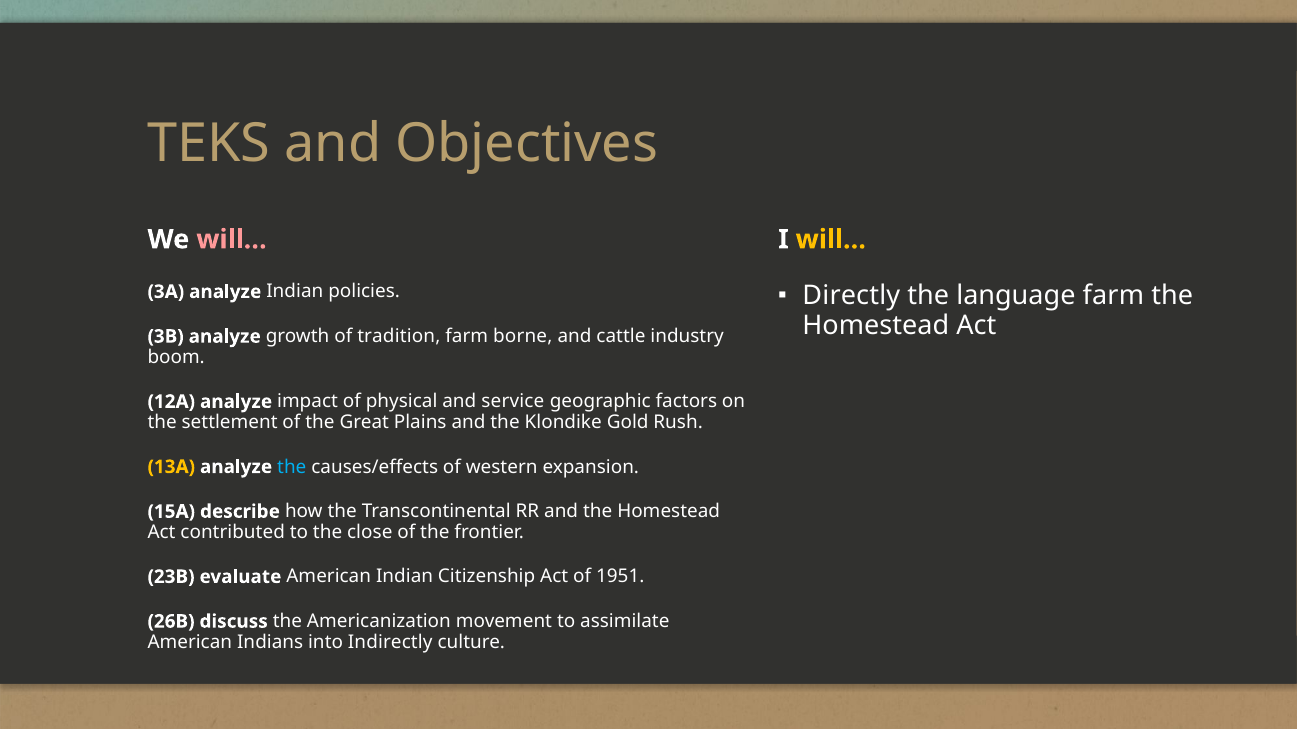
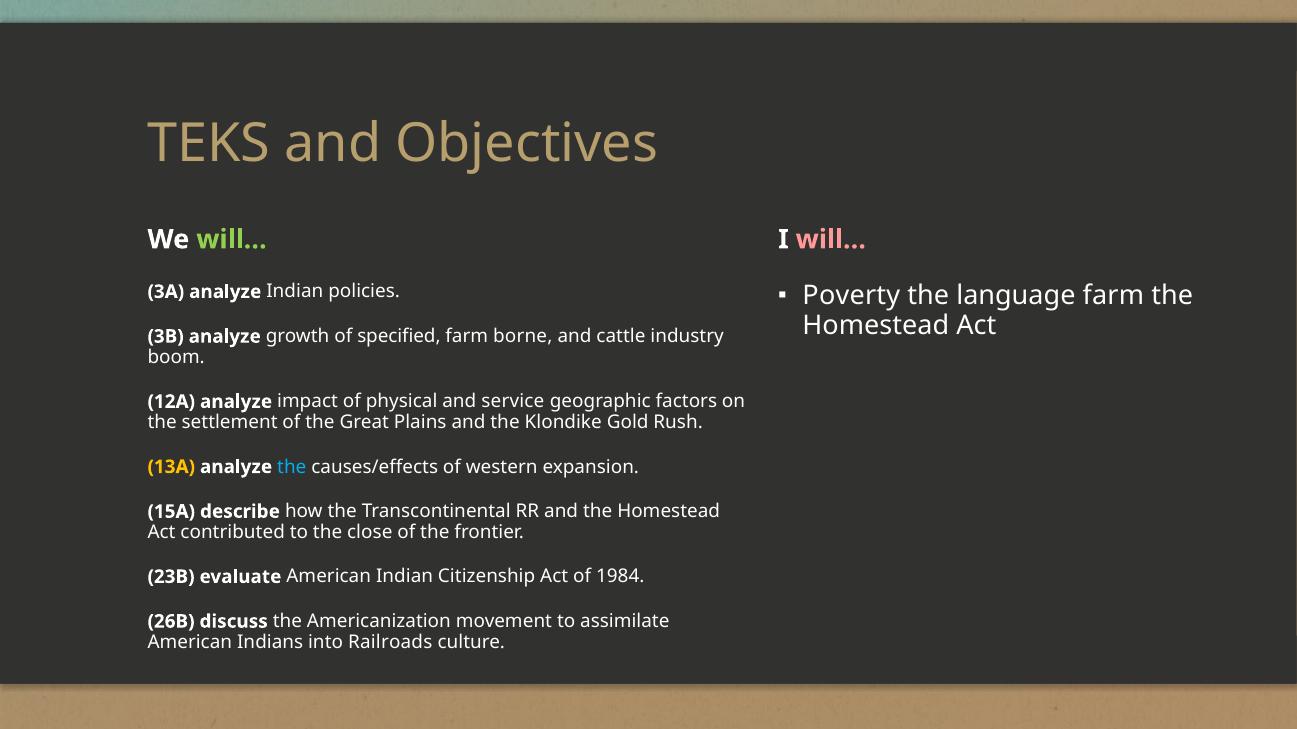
will… at (232, 240) colour: pink -> light green
will… at (831, 240) colour: yellow -> pink
Directly: Directly -> Poverty
tradition: tradition -> specified
1951: 1951 -> 1984
Indirectly: Indirectly -> Railroads
